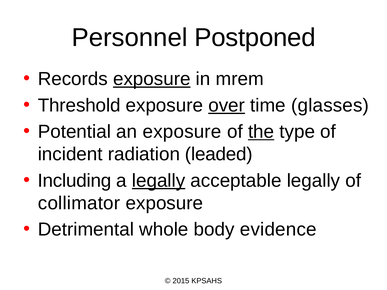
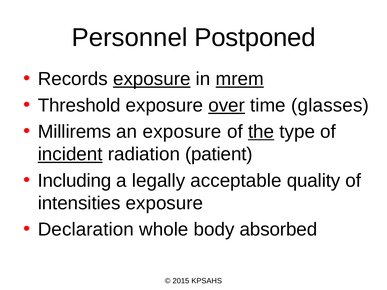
mrem underline: none -> present
Potential: Potential -> Millirems
incident underline: none -> present
leaded: leaded -> patient
legally at (159, 181) underline: present -> none
acceptable legally: legally -> quality
collimator: collimator -> intensities
Detrimental: Detrimental -> Declaration
evidence: evidence -> absorbed
